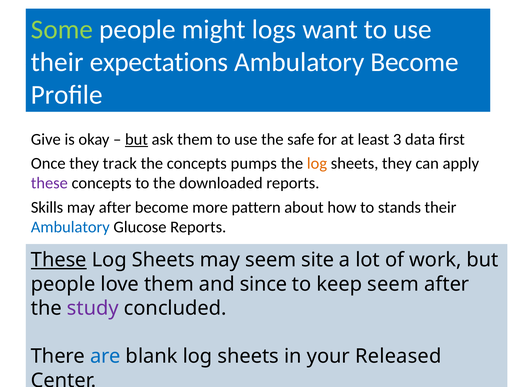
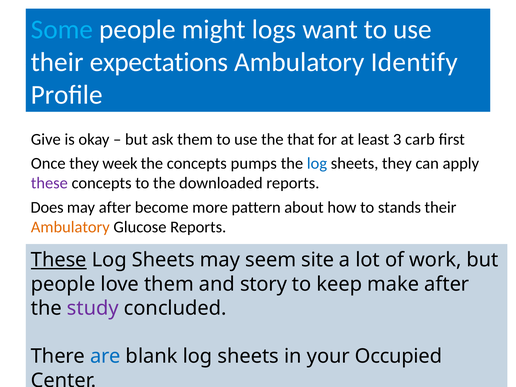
Some colour: light green -> light blue
Ambulatory Become: Become -> Identify
but at (136, 139) underline: present -> none
safe: safe -> that
data: data -> carb
track: track -> week
log at (317, 163) colour: orange -> blue
Skills: Skills -> Does
Ambulatory at (70, 227) colour: blue -> orange
since: since -> story
keep seem: seem -> make
Released: Released -> Occupied
